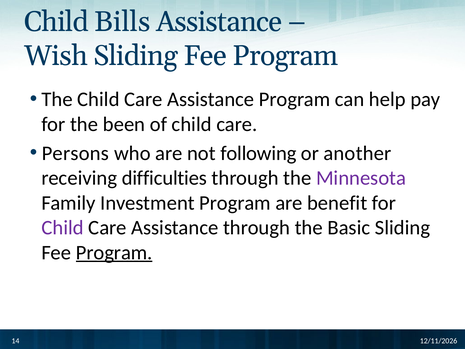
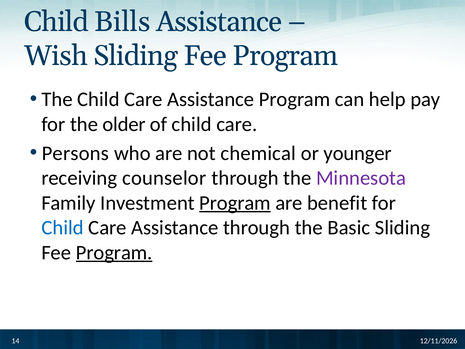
been: been -> older
following: following -> chemical
another: another -> younger
difficulties: difficulties -> counselor
Program at (235, 203) underline: none -> present
Child at (63, 228) colour: purple -> blue
